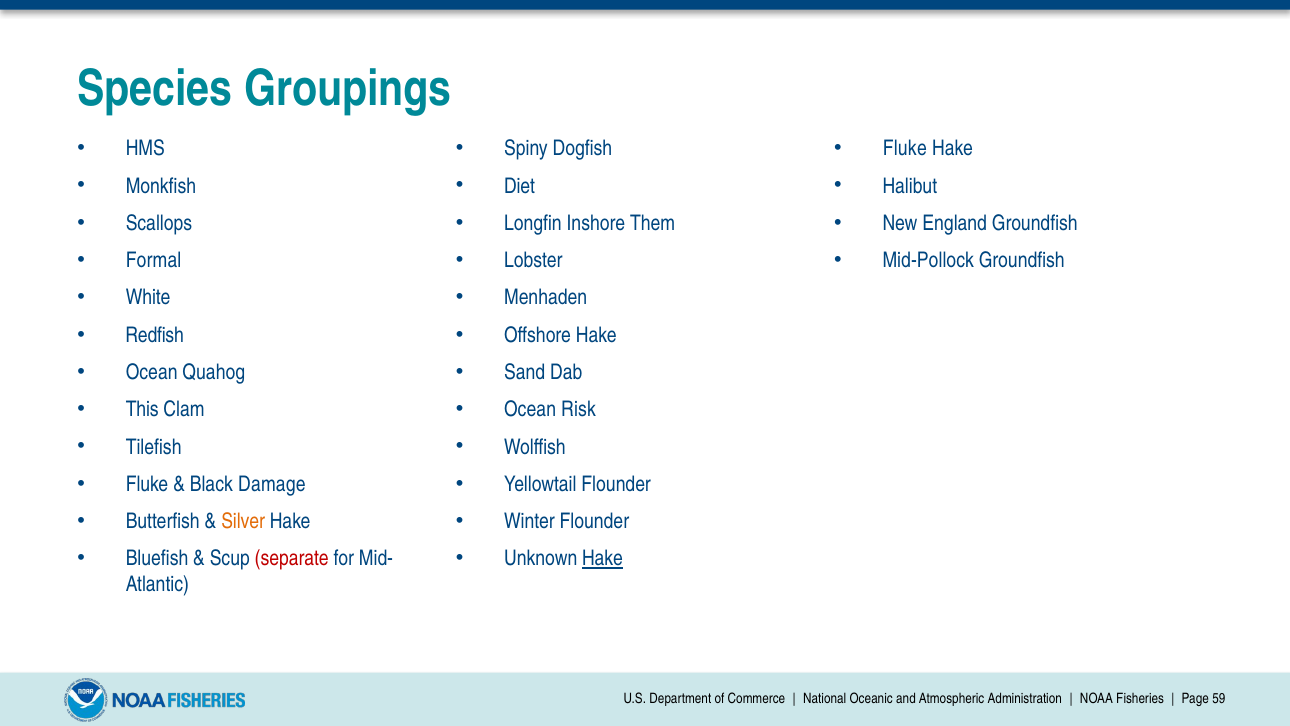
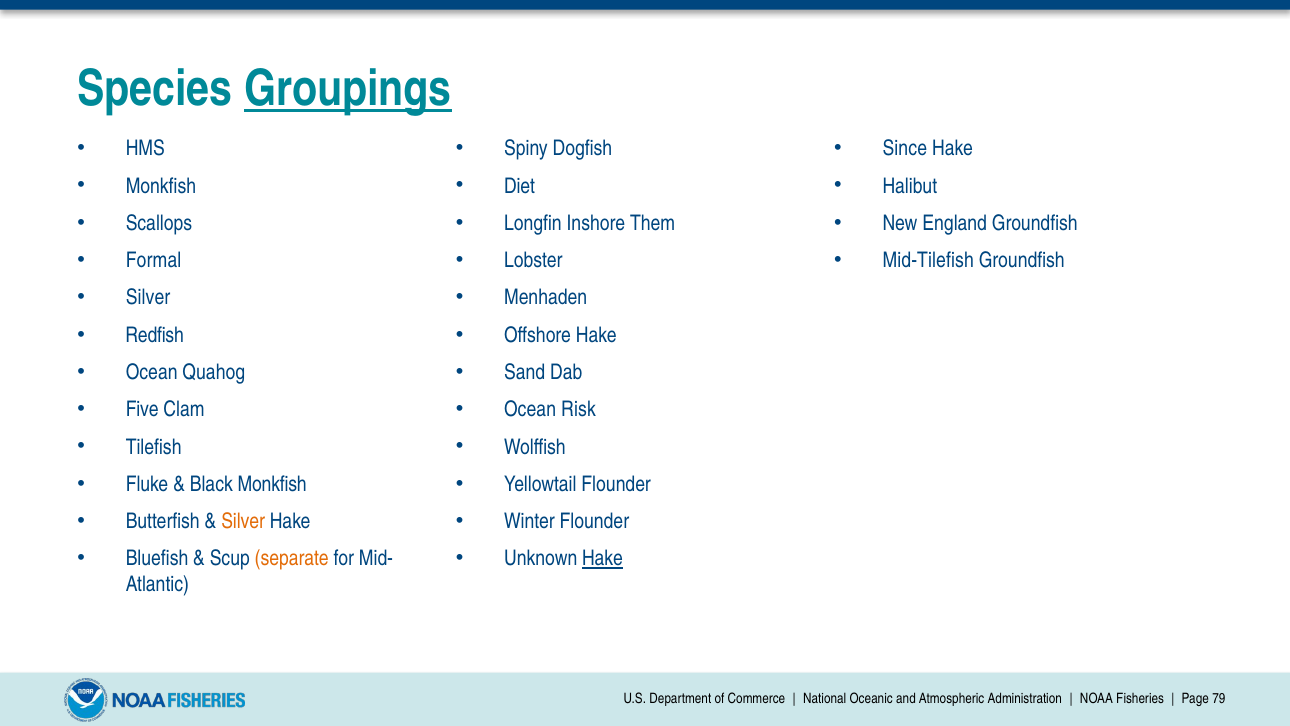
Groupings underline: none -> present
Fluke at (905, 149): Fluke -> Since
Mid-Pollock: Mid-Pollock -> Mid-Tilefish
White at (148, 298): White -> Silver
This: This -> Five
Black Damage: Damage -> Monkfish
separate colour: red -> orange
59: 59 -> 79
